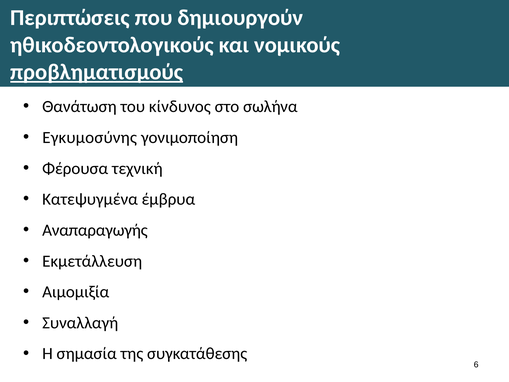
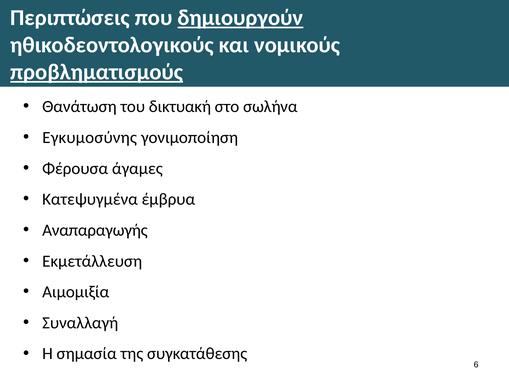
δημιουργούν underline: none -> present
κίνδυνος: κίνδυνος -> δικτυακή
τεχνική: τεχνική -> άγαμες
